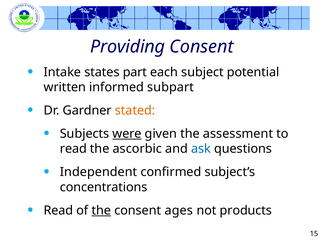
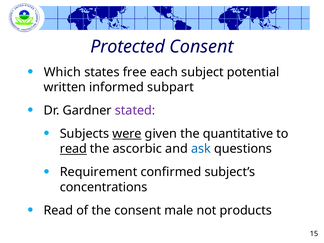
Providing: Providing -> Protected
Intake: Intake -> Which
part: part -> free
stated colour: orange -> purple
assessment: assessment -> quantitative
read at (73, 149) underline: none -> present
Independent: Independent -> Requirement
the at (101, 210) underline: present -> none
ages: ages -> male
